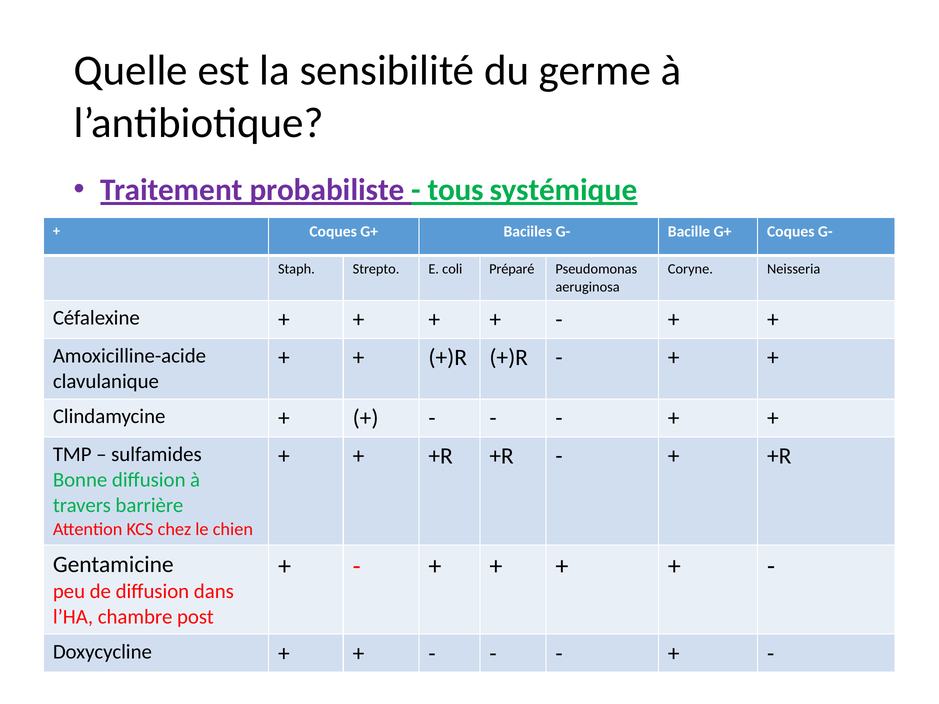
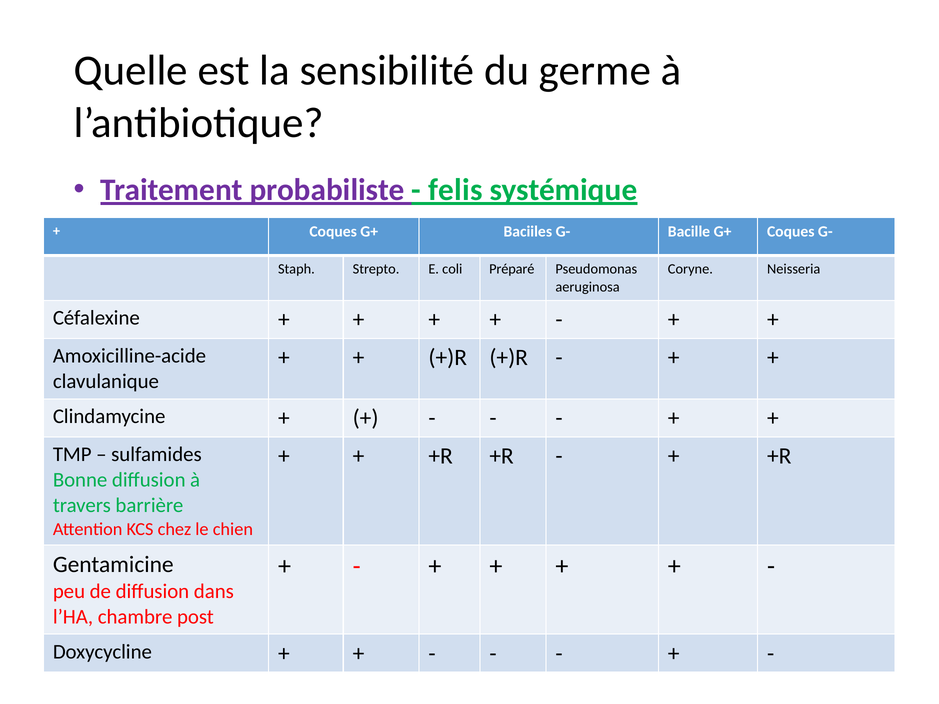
tous: tous -> felis
